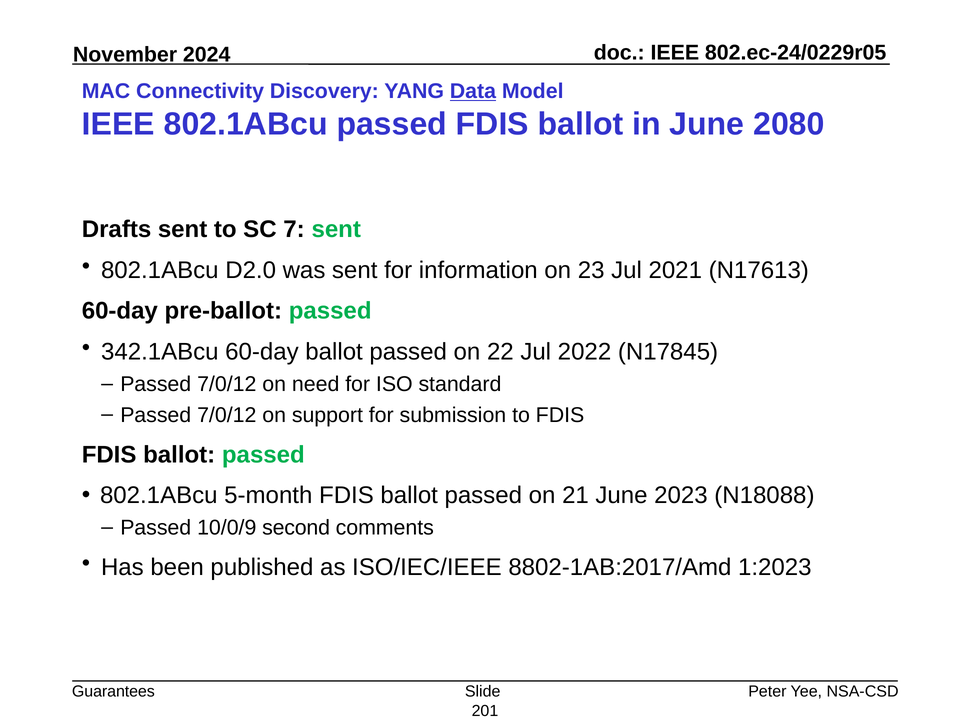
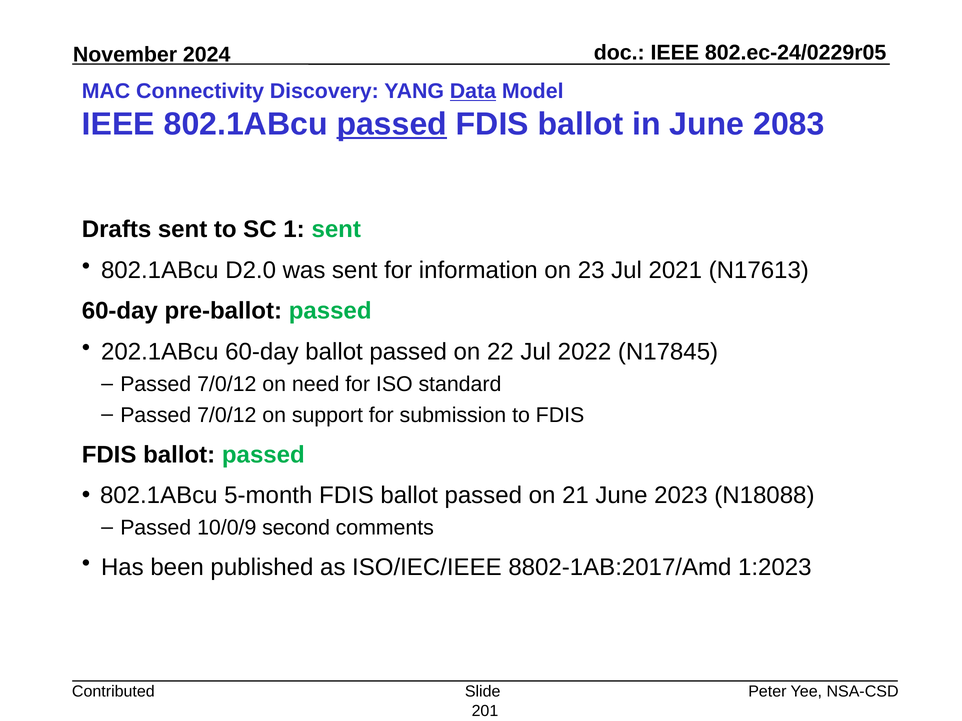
passed at (392, 124) underline: none -> present
2080: 2080 -> 2083
7: 7 -> 1
342.1ABcu: 342.1ABcu -> 202.1ABcu
Guarantees: Guarantees -> Contributed
